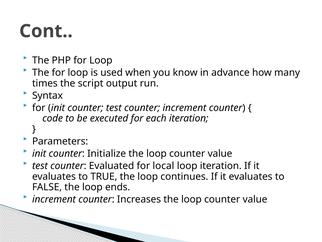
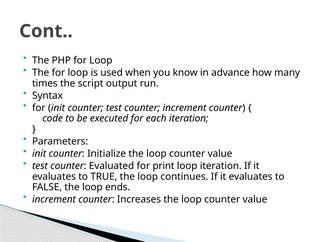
local: local -> print
